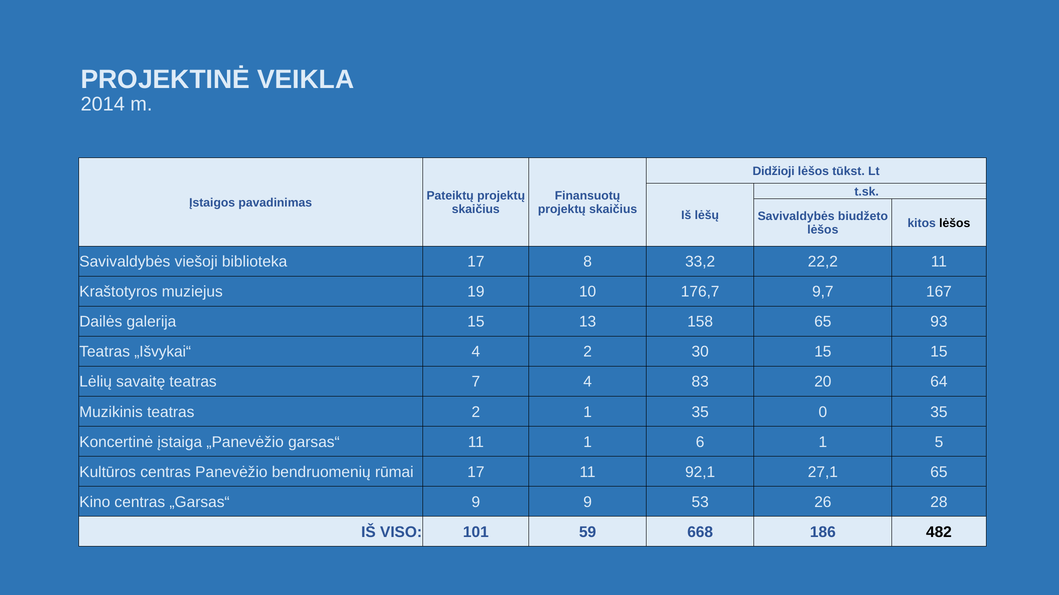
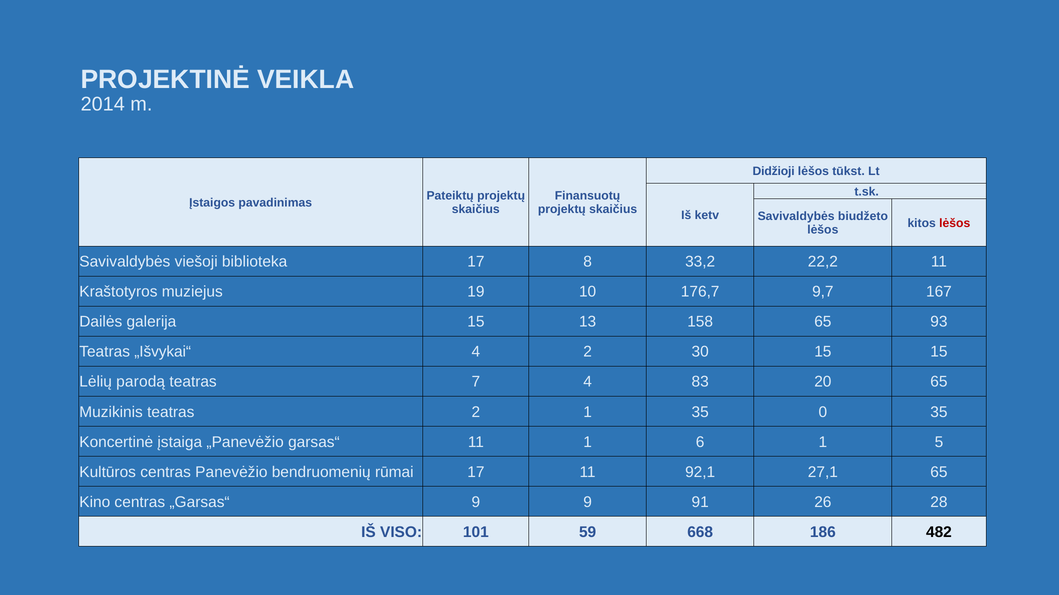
lėšų: lėšų -> ketv
lėšos at (955, 223) colour: black -> red
savaitę: savaitę -> parodą
20 64: 64 -> 65
53: 53 -> 91
